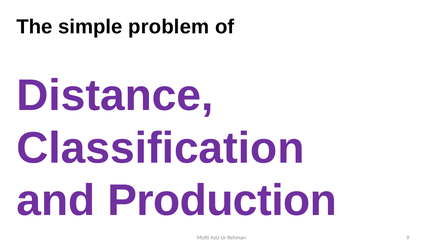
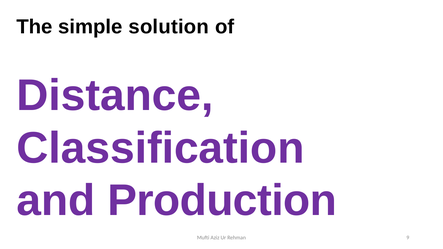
problem: problem -> solution
